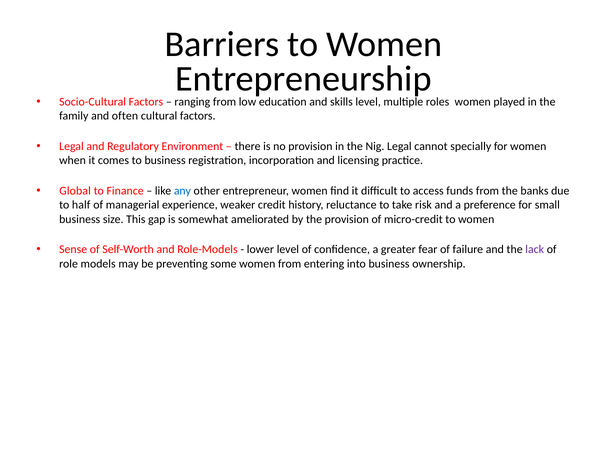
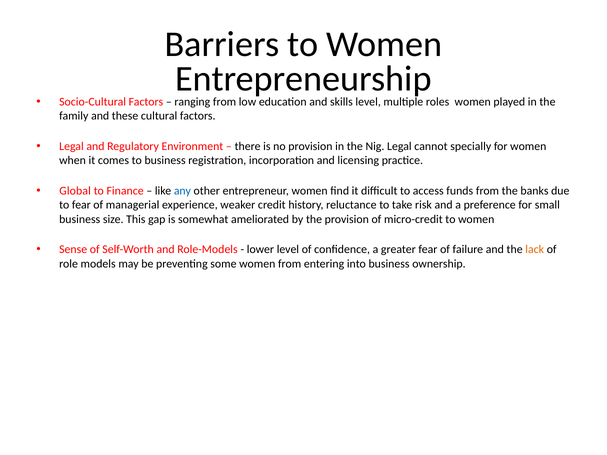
often: often -> these
to half: half -> fear
lack colour: purple -> orange
